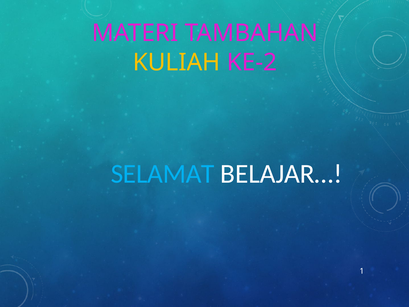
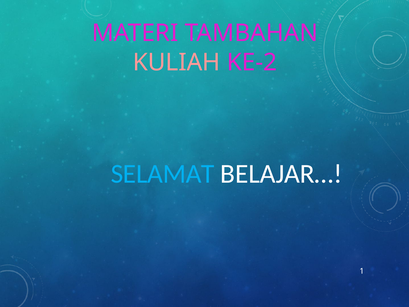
KULIAH colour: yellow -> pink
